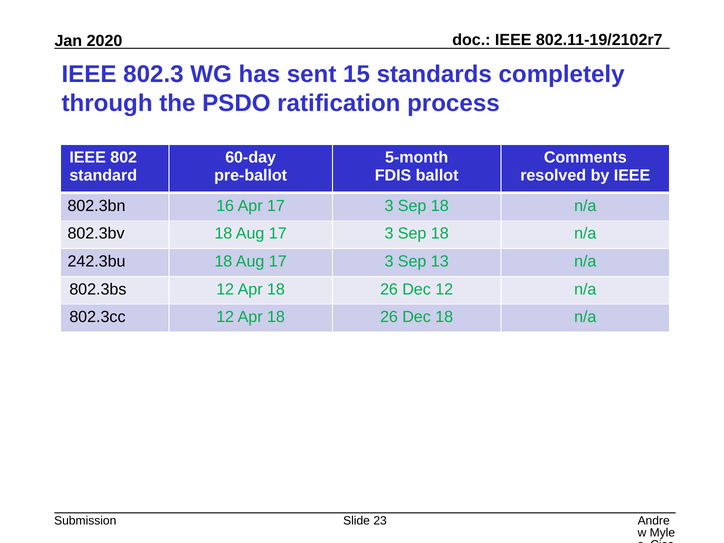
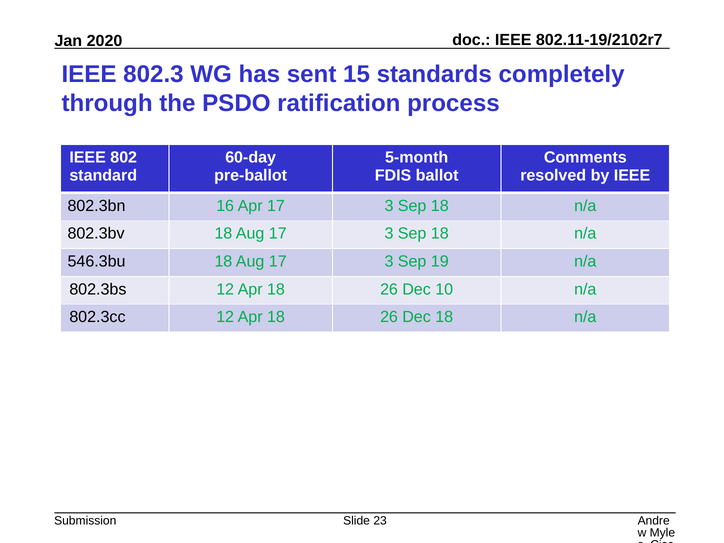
242.3bu: 242.3bu -> 546.3bu
13: 13 -> 19
Dec 12: 12 -> 10
